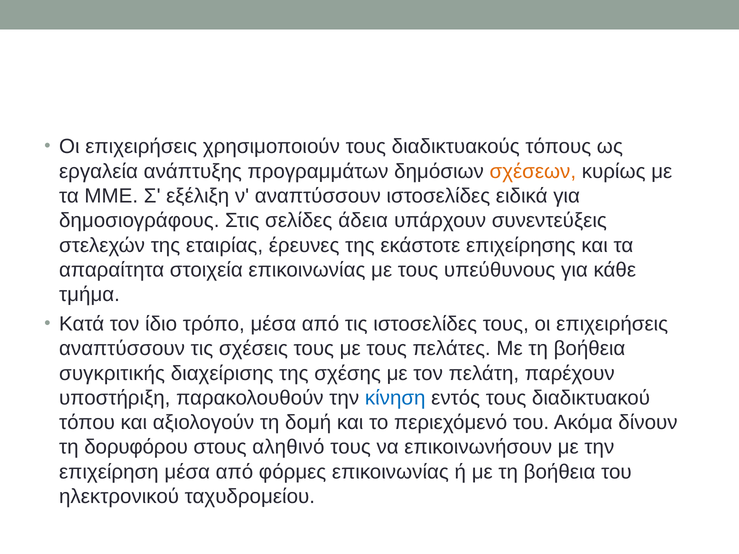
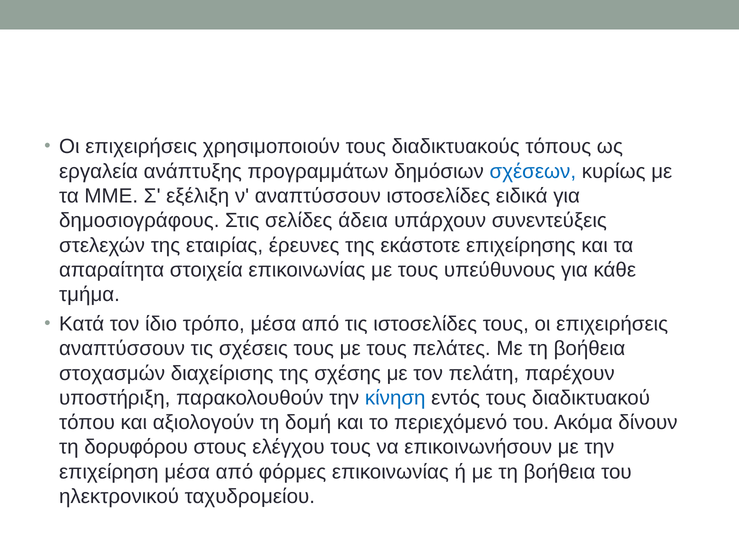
σχέσεων colour: orange -> blue
συγκριτικής: συγκριτικής -> στοχασμών
αληθινό: αληθινό -> ελέγχου
